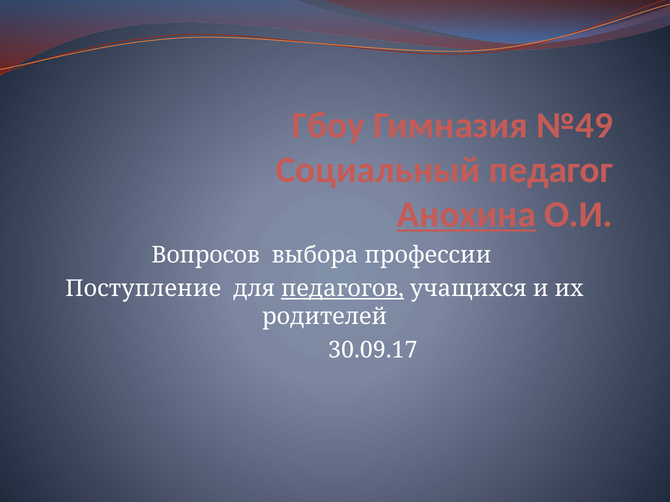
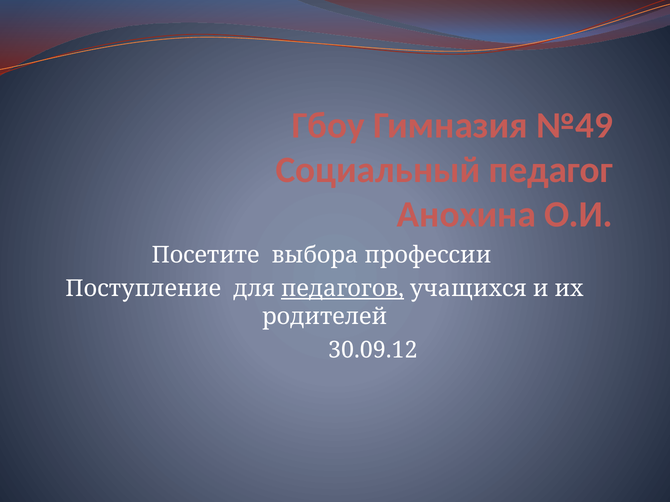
Анохина underline: present -> none
Вопросов: Вопросов -> Посетите
30.09.17: 30.09.17 -> 30.09.12
